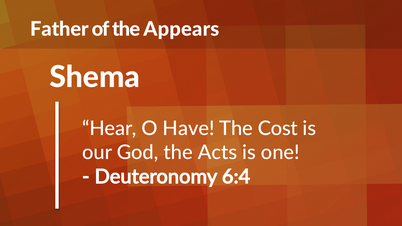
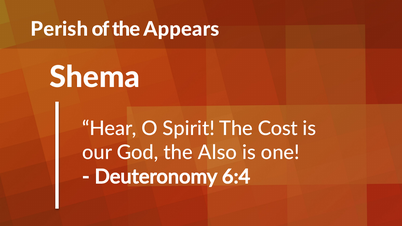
Father: Father -> Perish
Have: Have -> Spirit
Acts: Acts -> Also
